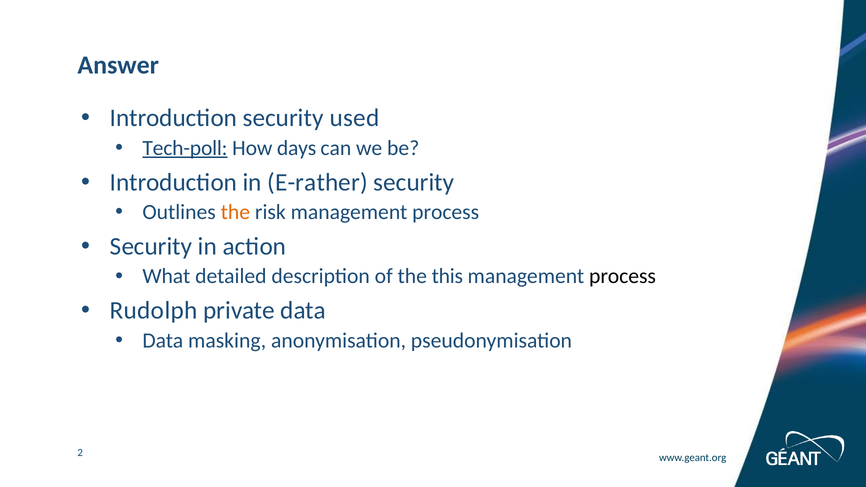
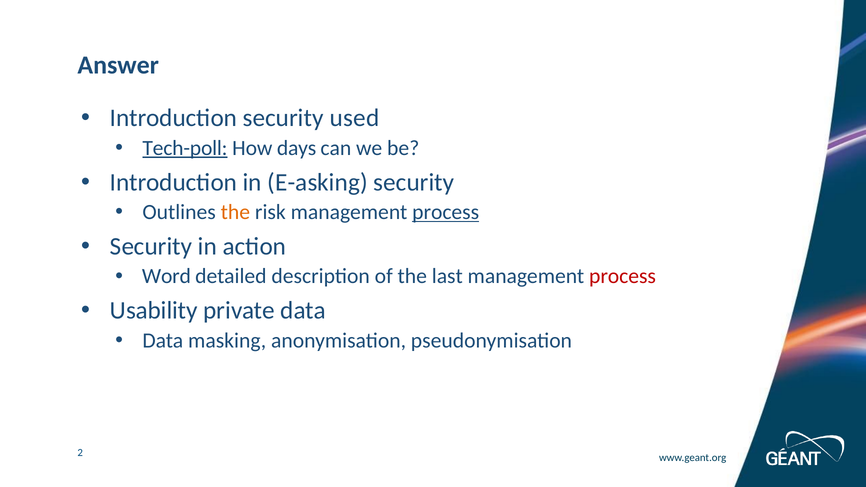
E-rather: E-rather -> E-asking
process at (446, 212) underline: none -> present
What: What -> Word
this: this -> last
process at (623, 276) colour: black -> red
Rudolph: Rudolph -> Usability
